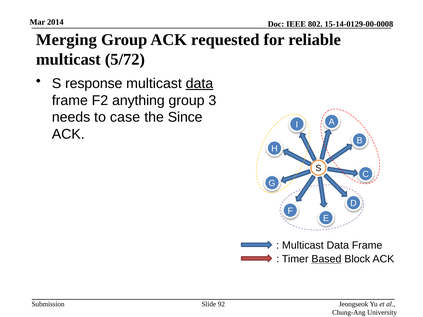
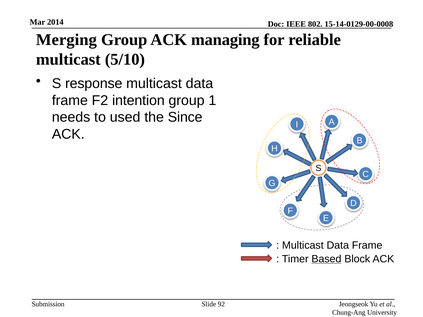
requested: requested -> managing
5/72: 5/72 -> 5/10
data at (199, 84) underline: present -> none
anything: anything -> intention
3: 3 -> 1
case: case -> used
